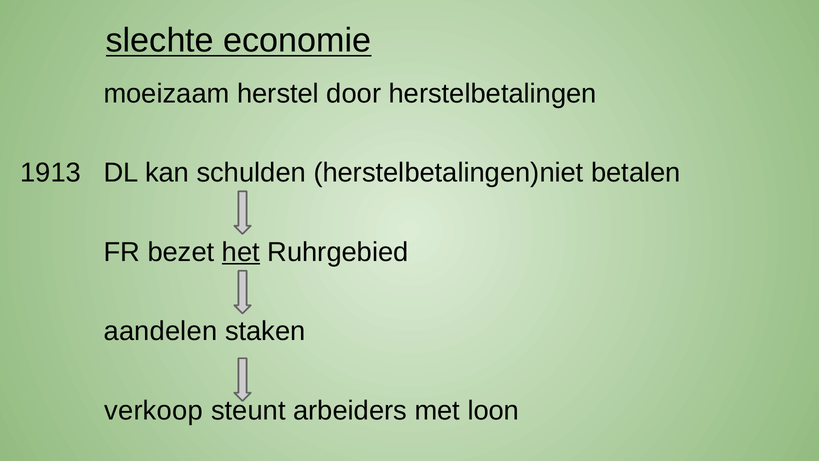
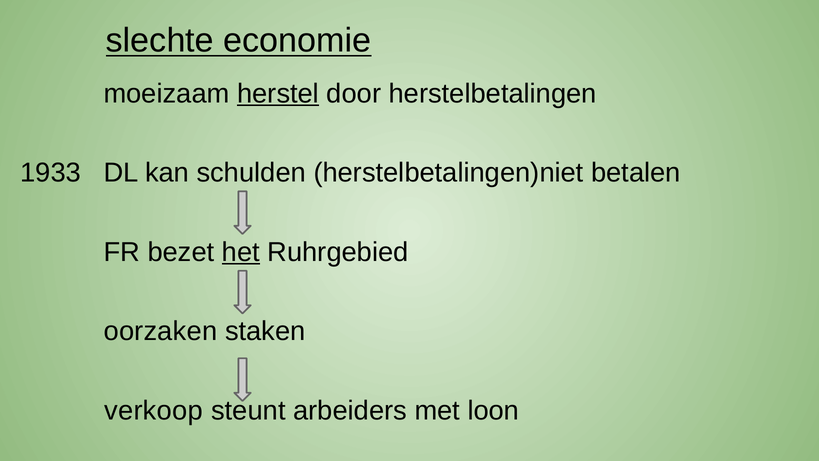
herstel underline: none -> present
1913: 1913 -> 1933
aandelen: aandelen -> oorzaken
